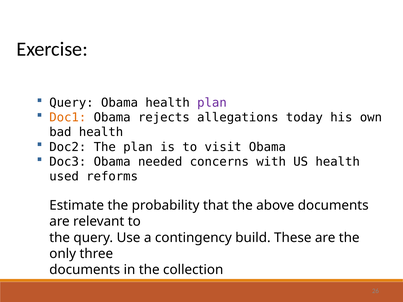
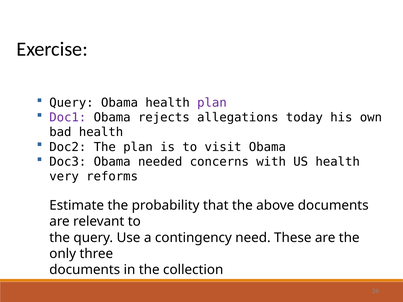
Doc1 colour: orange -> purple
used: used -> very
build: build -> need
